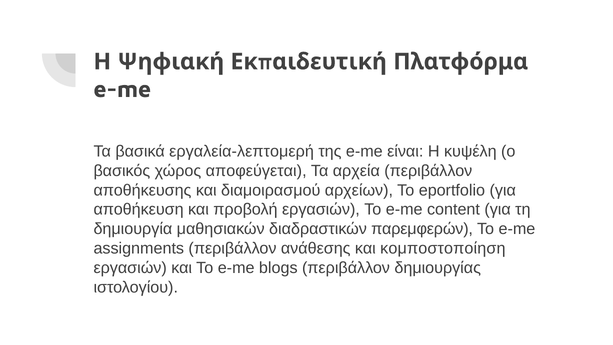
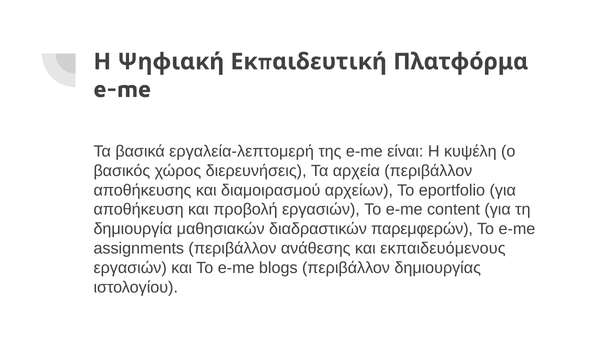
αποφεύγεται: αποφεύγεται -> διερευνήσεις
κομποστοποίηση: κομποστοποίηση -> εκπαιδευόμενους
